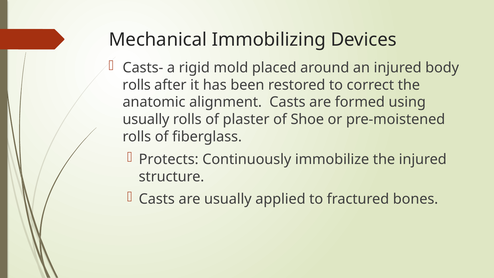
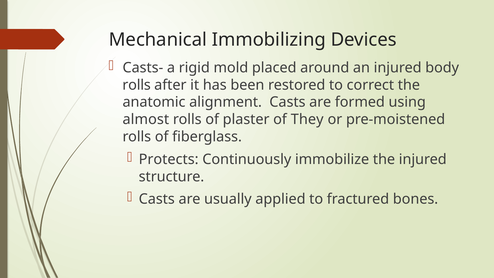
usually at (146, 119): usually -> almost
Shoe: Shoe -> They
